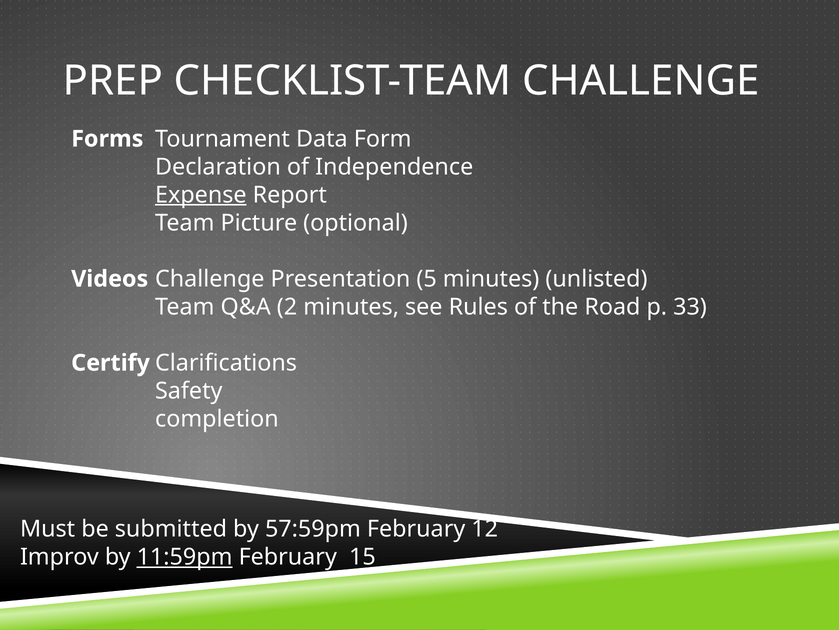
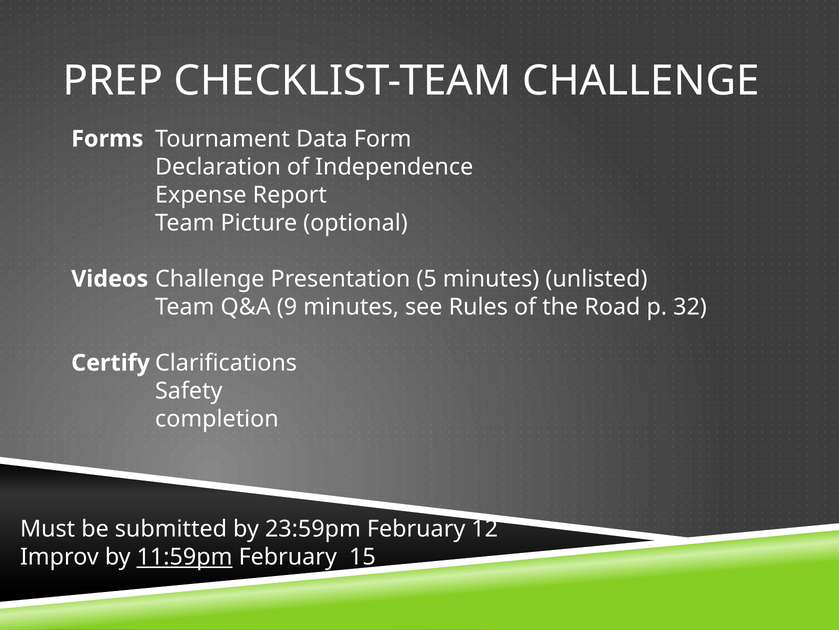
Expense underline: present -> none
2: 2 -> 9
33: 33 -> 32
57:59pm: 57:59pm -> 23:59pm
